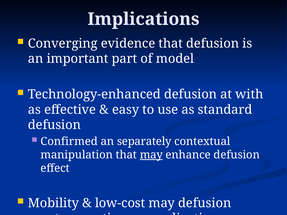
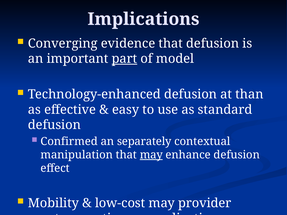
part underline: none -> present
with: with -> than
may defusion: defusion -> provider
